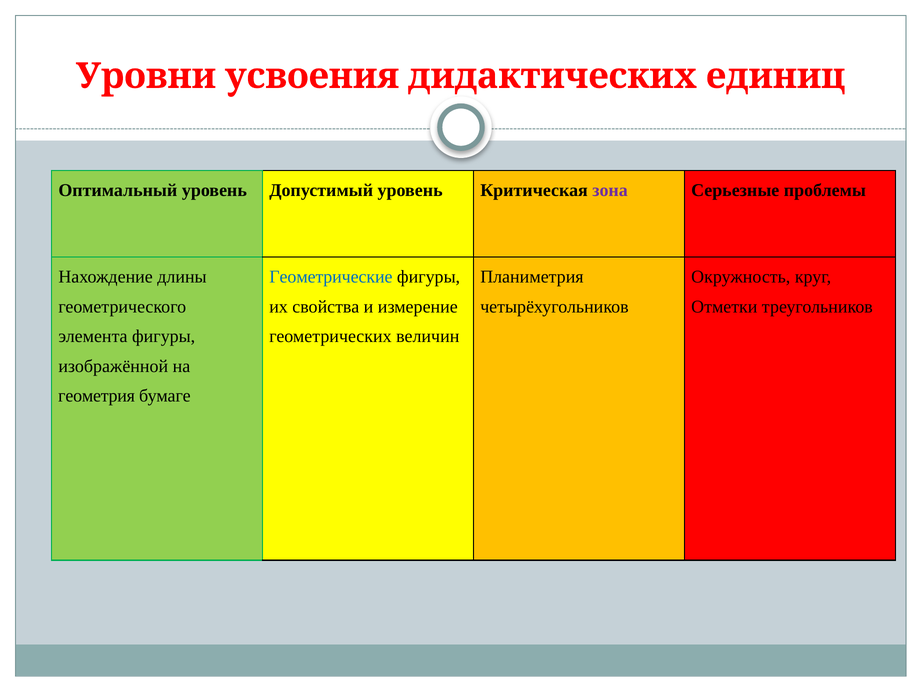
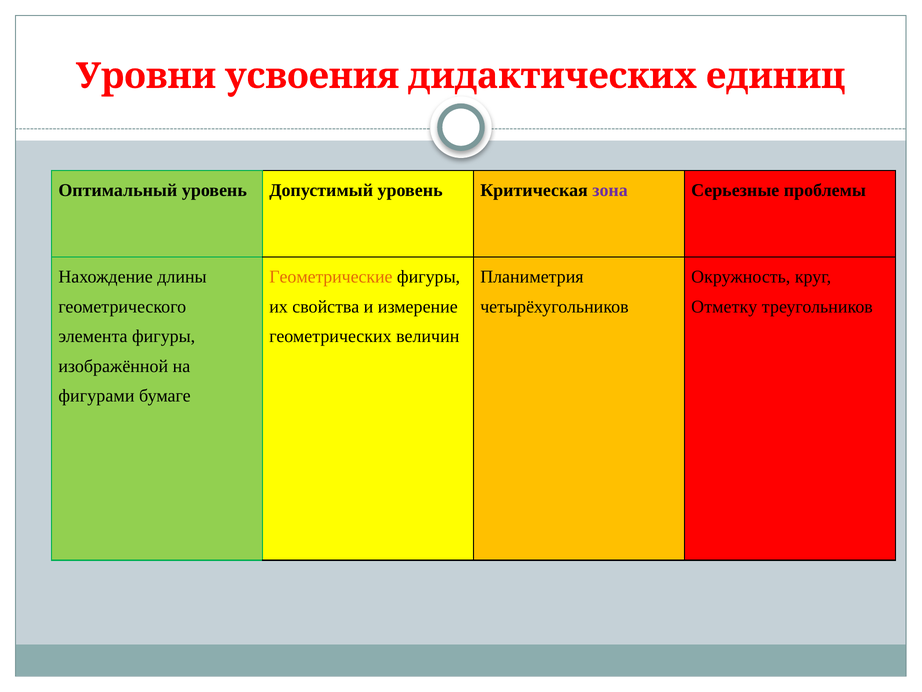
Геометрические colour: blue -> orange
Отметки: Отметки -> Отметку
геометрия: геометрия -> фигурами
